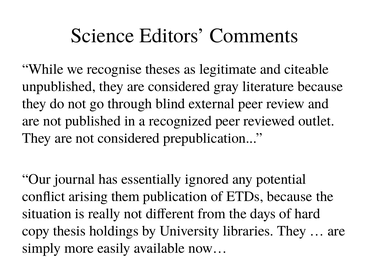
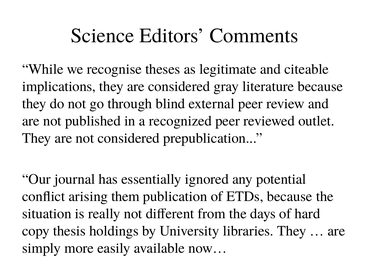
unpublished: unpublished -> implications
